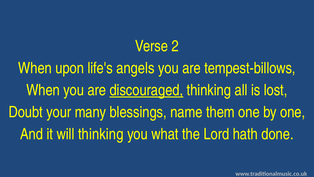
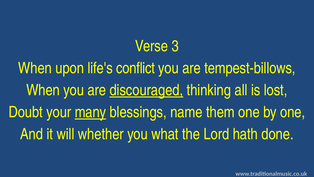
2: 2 -> 3
angels: angels -> conflict
many underline: none -> present
will thinking: thinking -> whether
